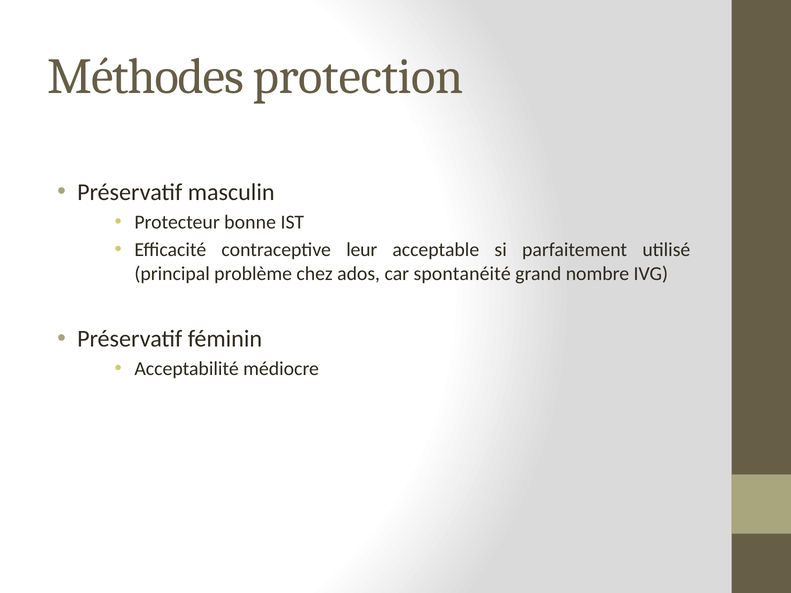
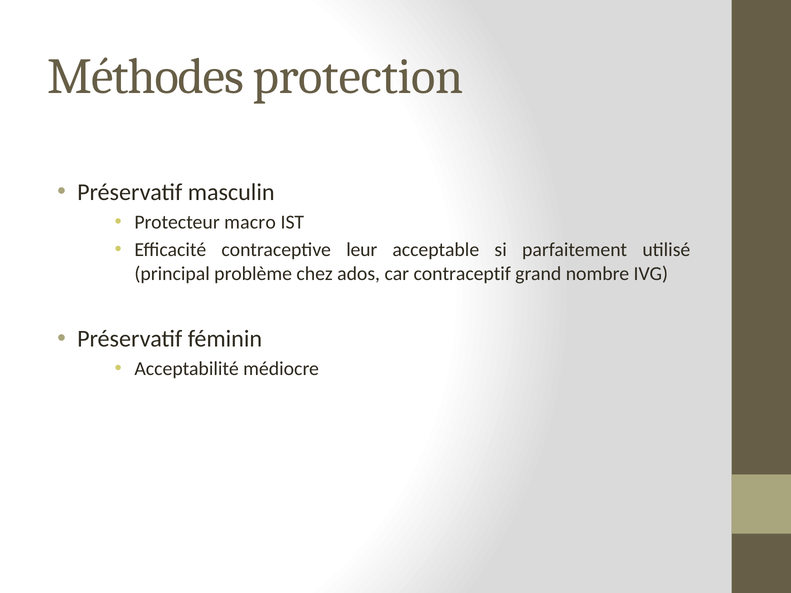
bonne: bonne -> macro
spontanéité: spontanéité -> contraceptif
